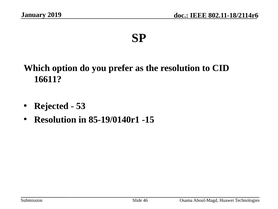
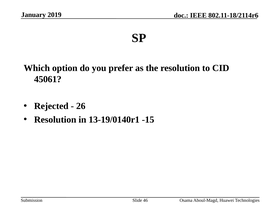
16611: 16611 -> 45061
53: 53 -> 26
85-19/0140r1: 85-19/0140r1 -> 13-19/0140r1
